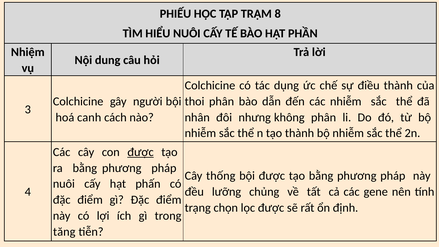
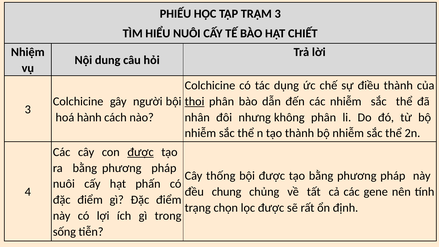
TRẠM 8: 8 -> 3
PHẦN: PHẦN -> CHIẾT
thoi underline: none -> present
canh: canh -> hành
lưỡng: lưỡng -> chung
tăng: tăng -> sống
